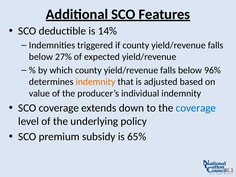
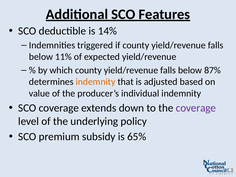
27%: 27% -> 11%
96%: 96% -> 87%
coverage at (196, 108) colour: blue -> purple
